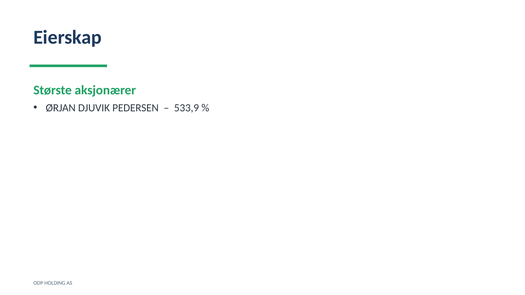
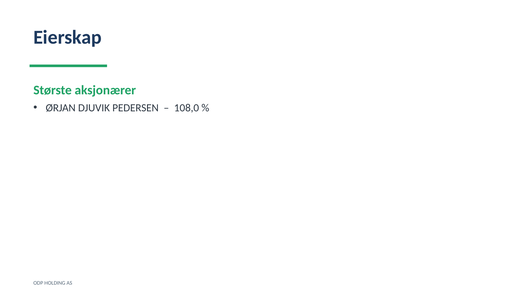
533,9: 533,9 -> 108,0
